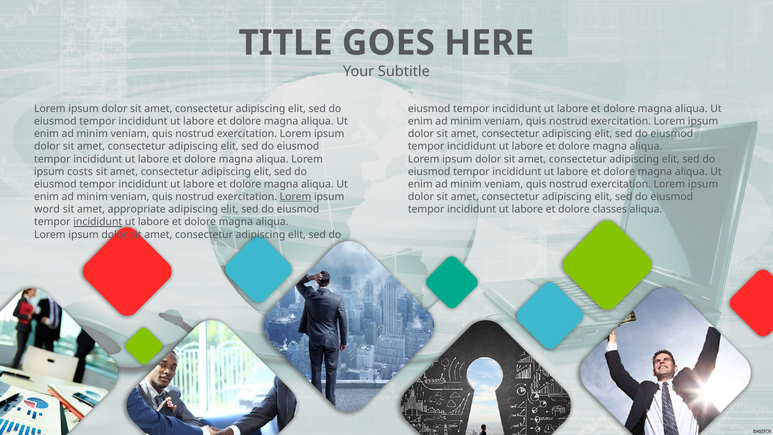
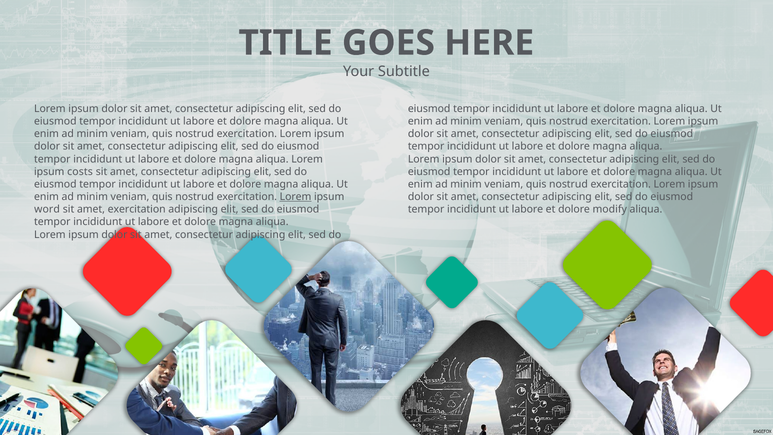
amet appropriate: appropriate -> exercitation
classes: classes -> modify
incididunt at (98, 222) underline: present -> none
